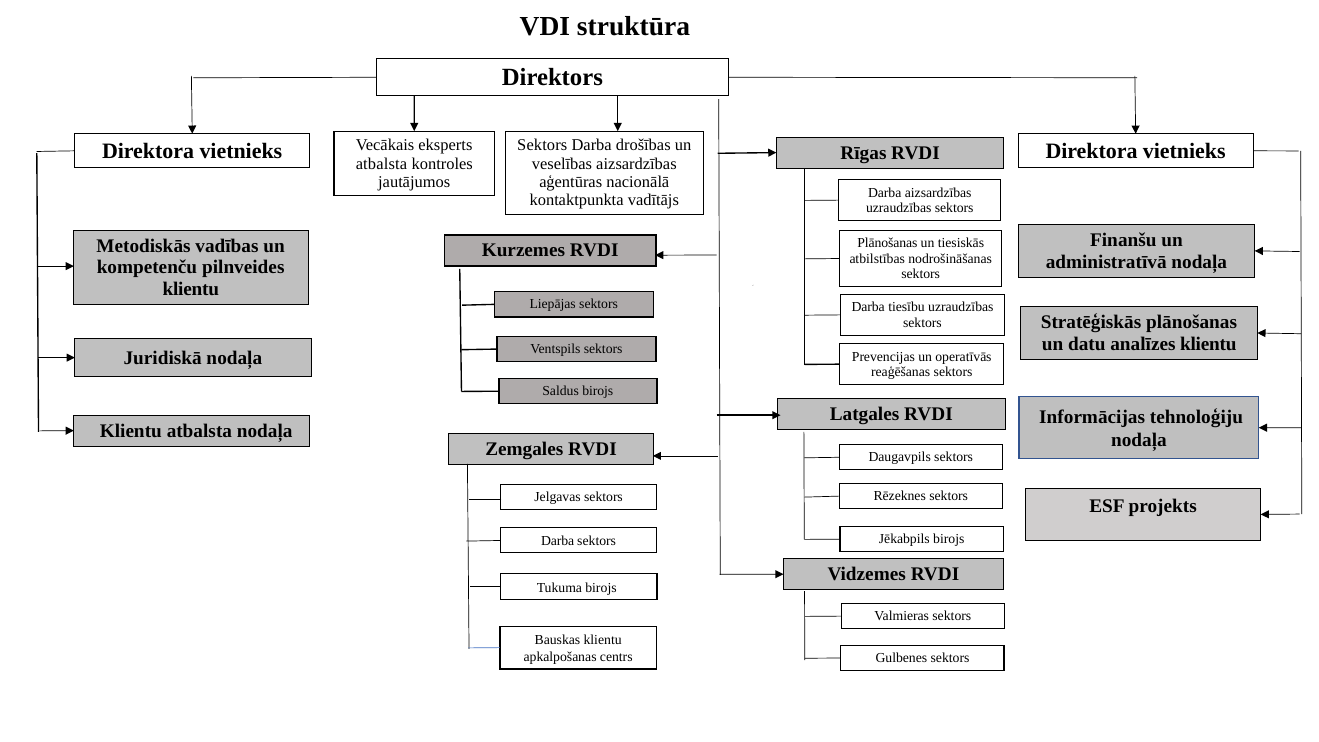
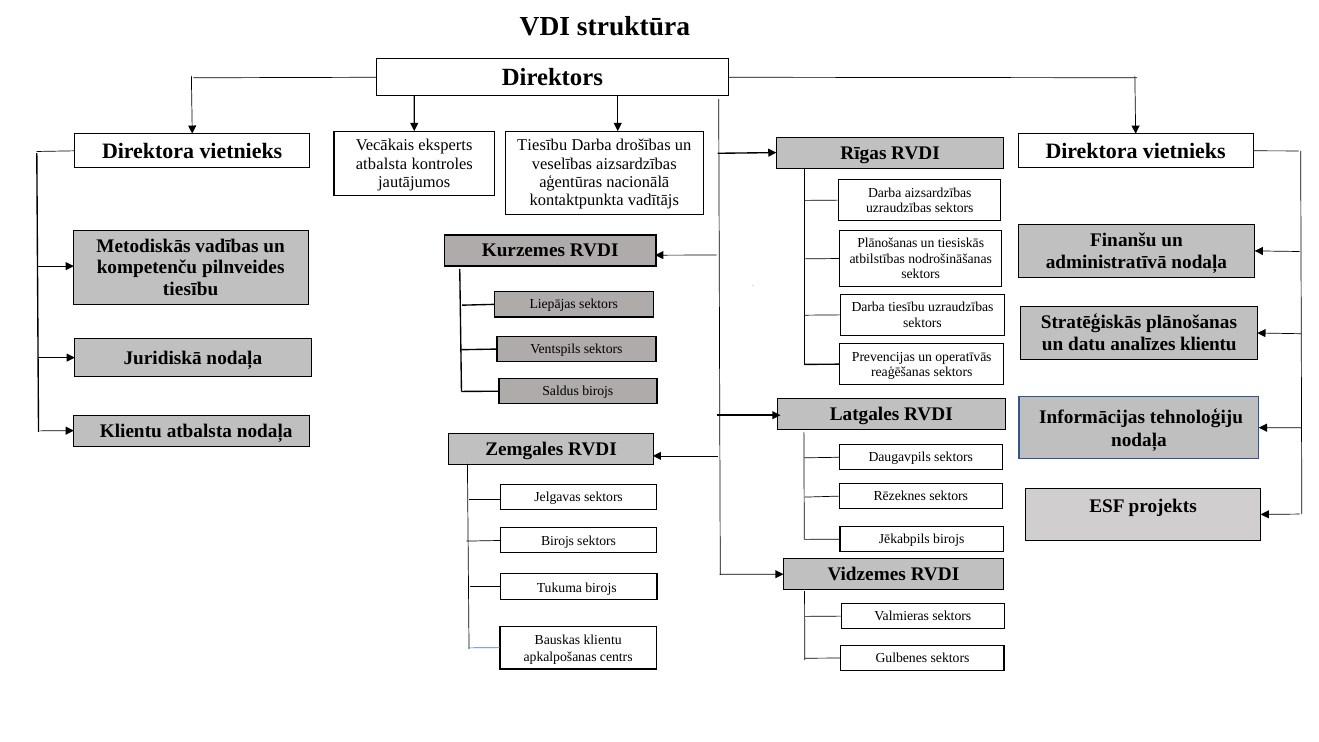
Sektors at (542, 145): Sektors -> Tiesību
klientu at (191, 289): klientu -> tiesību
Darba at (558, 540): Darba -> Birojs
